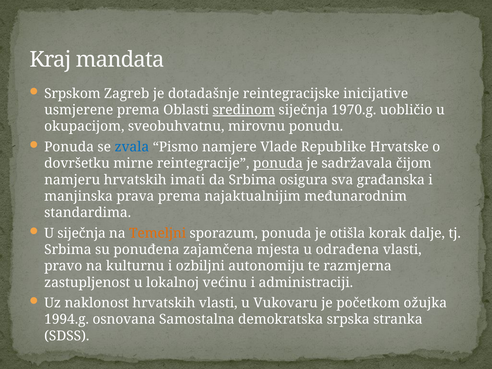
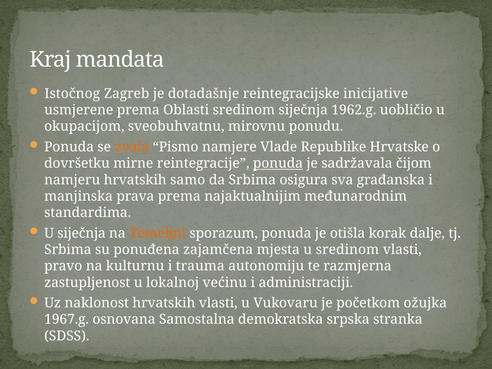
Srpskom: Srpskom -> Istočnog
sredinom at (244, 110) underline: present -> none
1970.g: 1970.g -> 1962.g
zvala colour: blue -> orange
imati: imati -> samo
u odrađena: odrađena -> sredinom
ozbiljni: ozbiljni -> trauma
1994.g: 1994.g -> 1967.g
